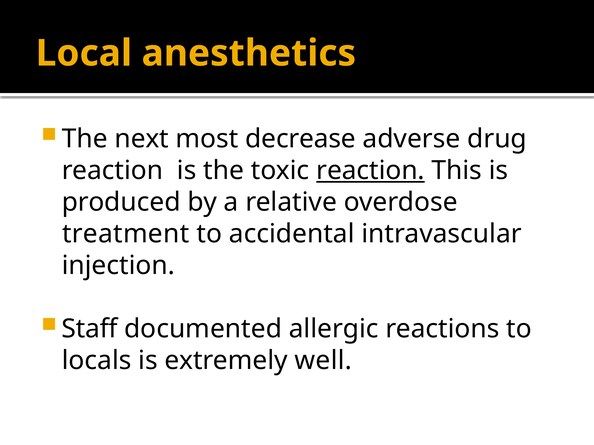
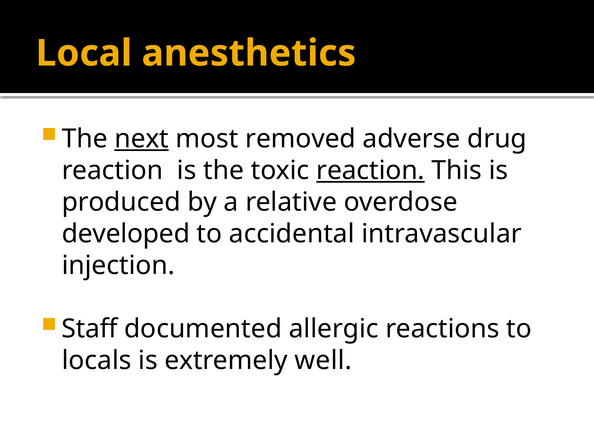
next underline: none -> present
decrease: decrease -> removed
treatment: treatment -> developed
